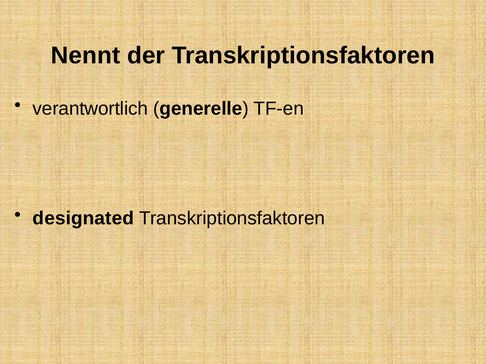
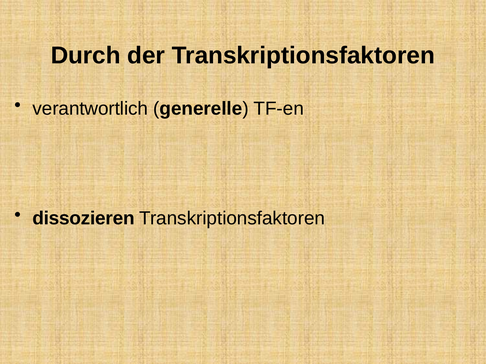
Nennt: Nennt -> Durch
designated: designated -> dissozieren
